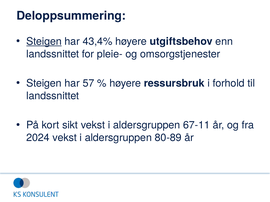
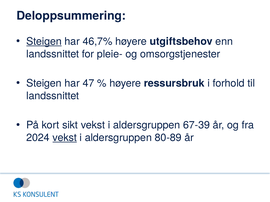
43,4%: 43,4% -> 46,7%
57: 57 -> 47
67-11: 67-11 -> 67-39
vekst at (65, 138) underline: none -> present
